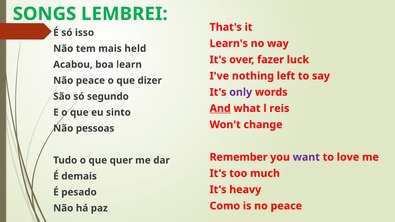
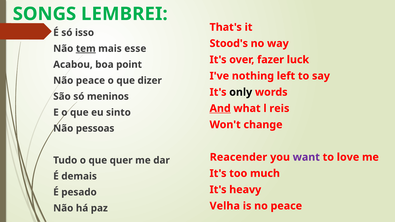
Learn's: Learn's -> Stood's
tem underline: none -> present
held: held -> esse
learn: learn -> point
only colour: purple -> black
segundo: segundo -> meninos
Remember: Remember -> Reacender
Como: Como -> Velha
